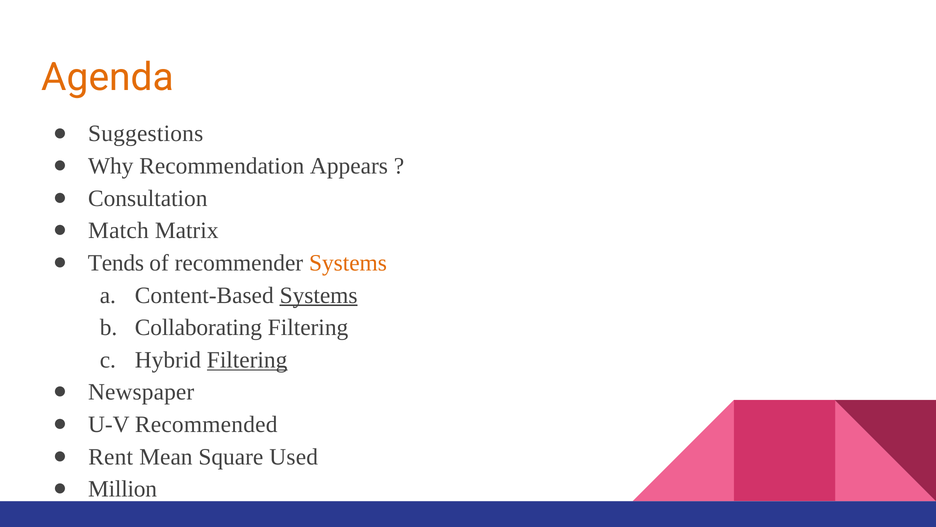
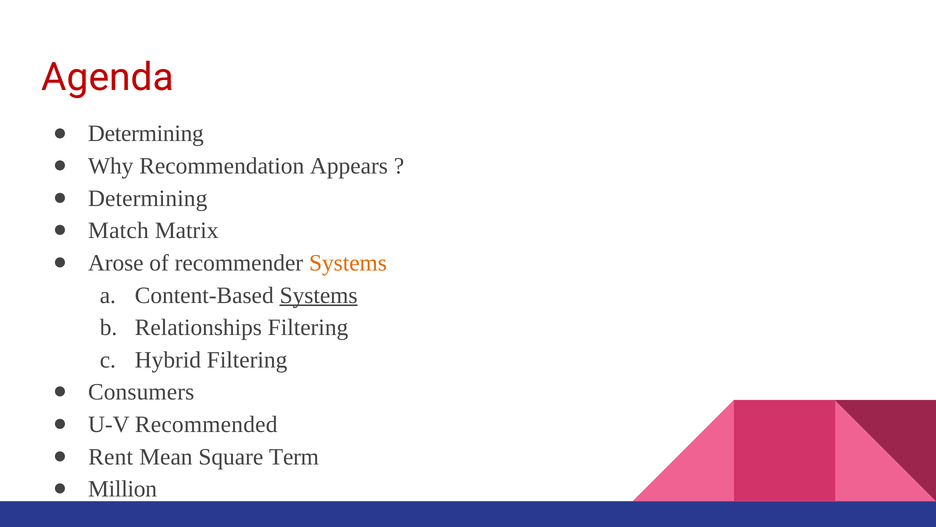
Agenda colour: orange -> red
Suggestions at (146, 134): Suggestions -> Determining
Consultation at (148, 198): Consultation -> Determining
Tends: Tends -> Arose
Collaborating: Collaborating -> Relationships
Filtering at (247, 360) underline: present -> none
Newspaper: Newspaper -> Consumers
Used: Used -> Term
